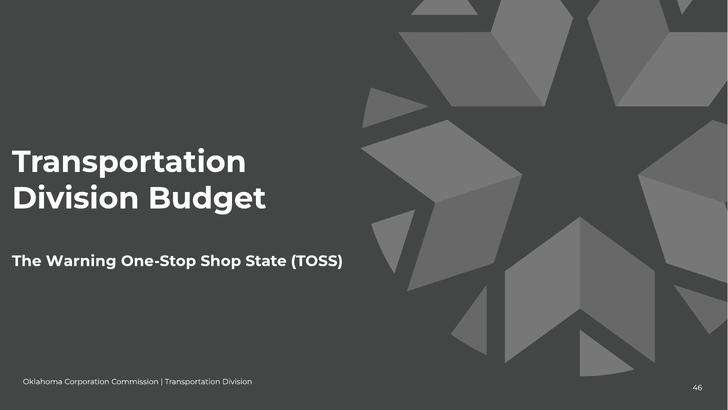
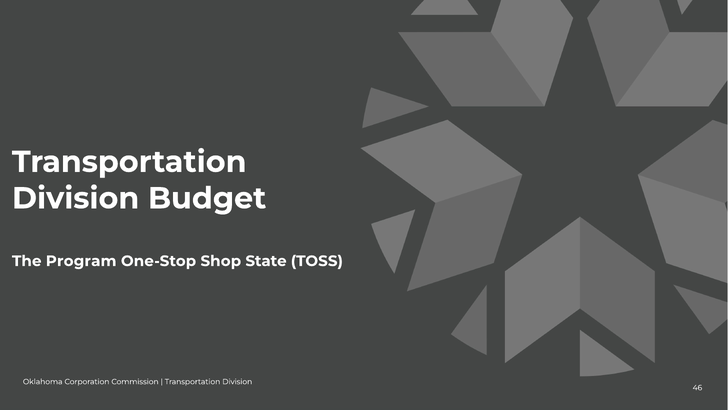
Warning: Warning -> Program
